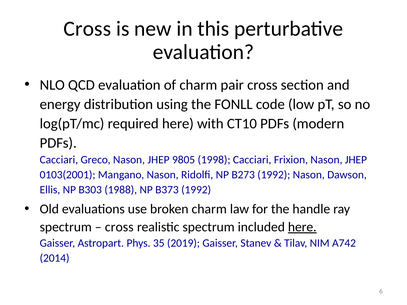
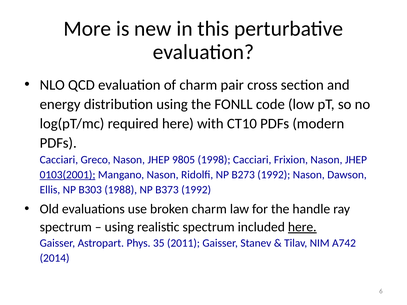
Cross at (87, 29): Cross -> More
0103(2001 underline: none -> present
cross at (119, 227): cross -> using
2019: 2019 -> 2011
